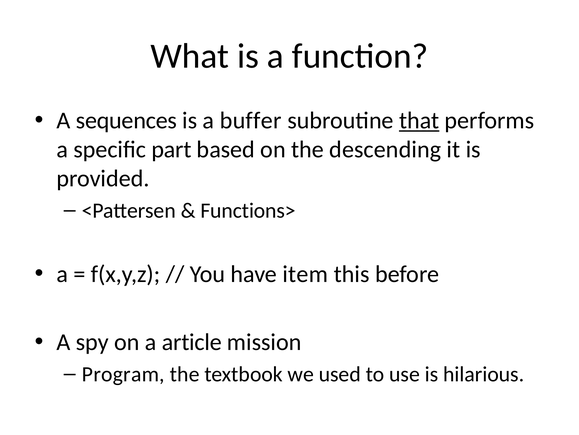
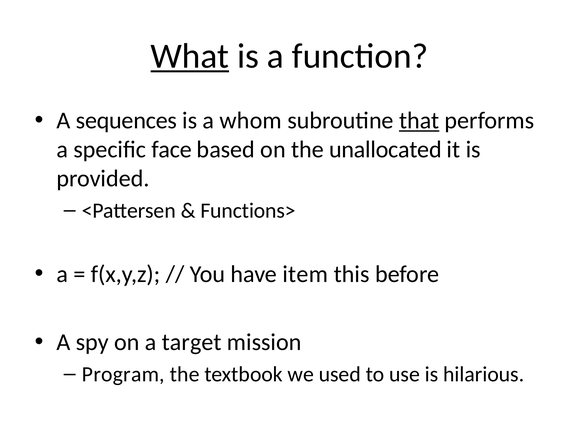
What underline: none -> present
buffer: buffer -> whom
part: part -> face
descending: descending -> unallocated
article: article -> target
